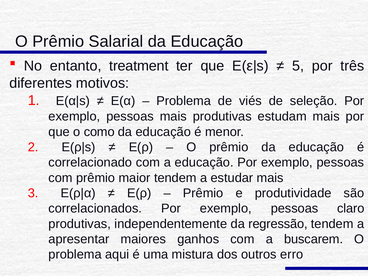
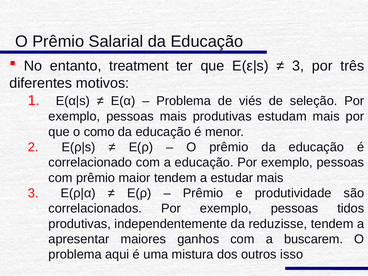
5 at (298, 66): 5 -> 3
claro: claro -> tidos
regressão: regressão -> reduzisse
erro: erro -> isso
